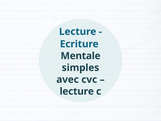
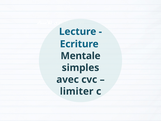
lecture at (77, 91): lecture -> limiter
